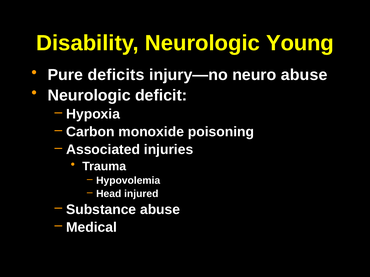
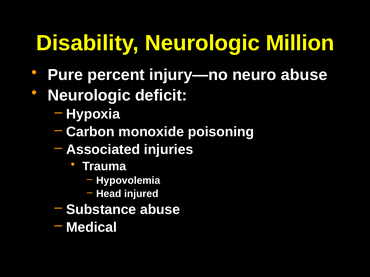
Young: Young -> Million
deficits: deficits -> percent
